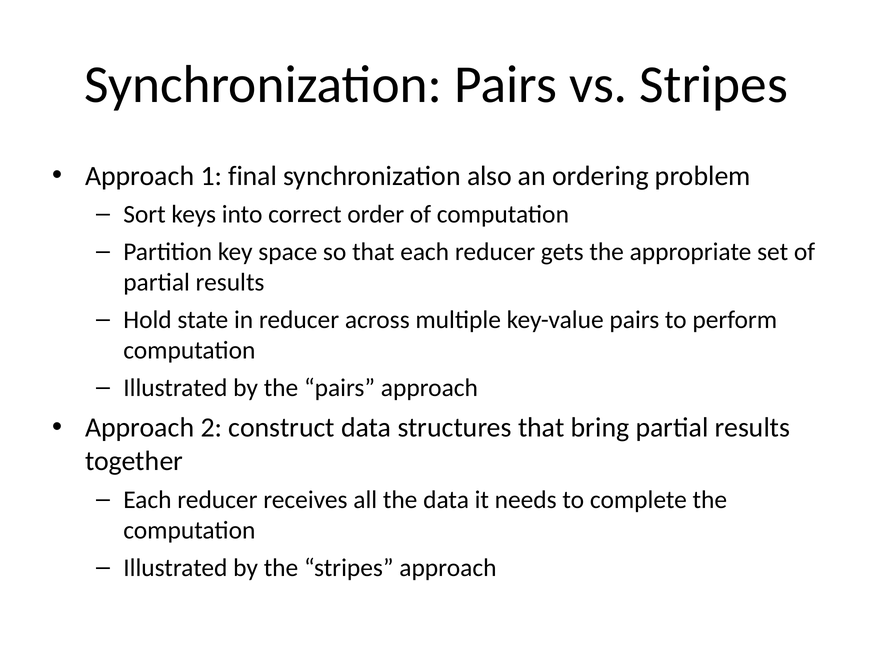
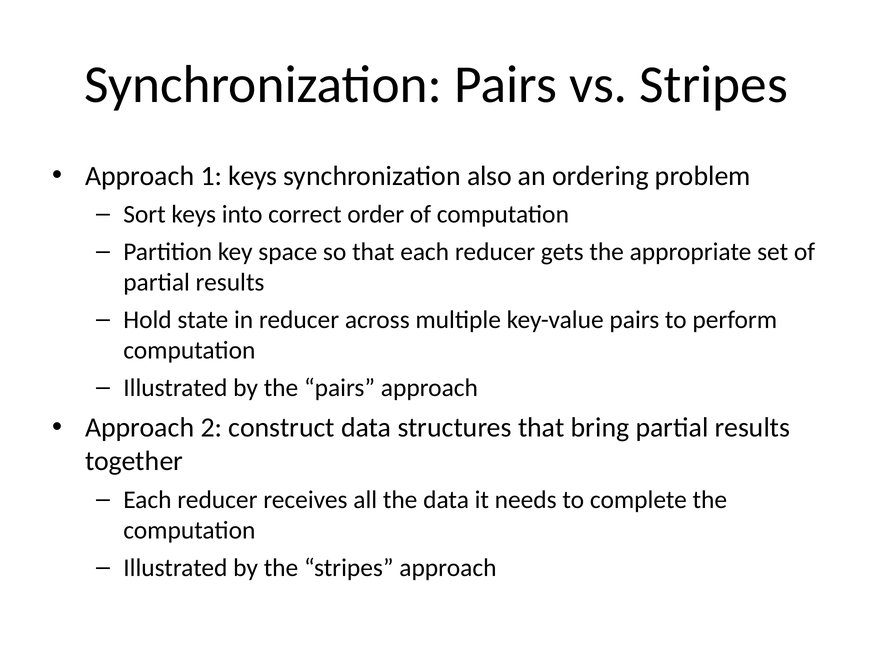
1 final: final -> keys
